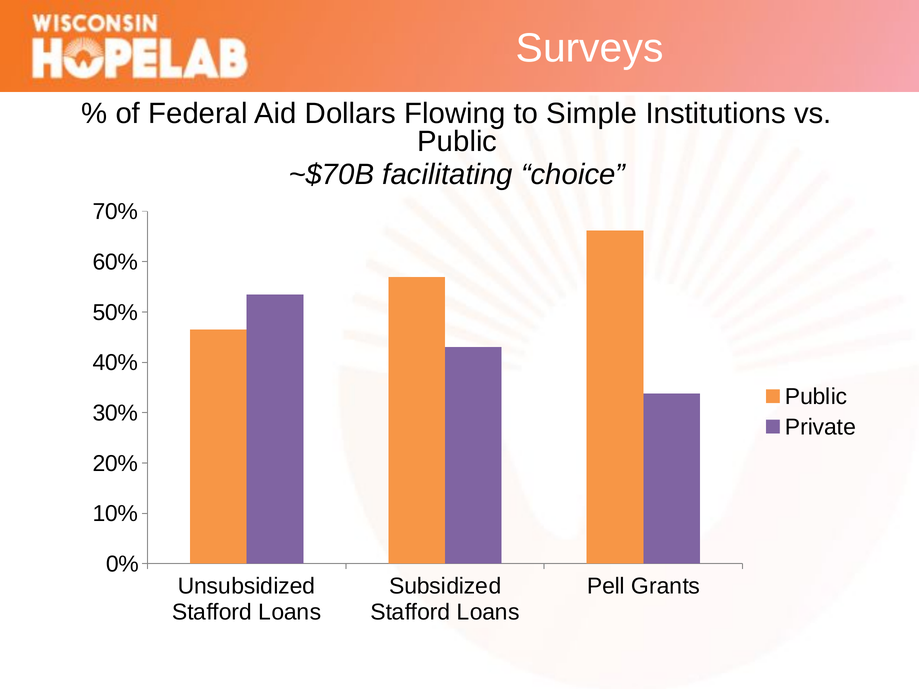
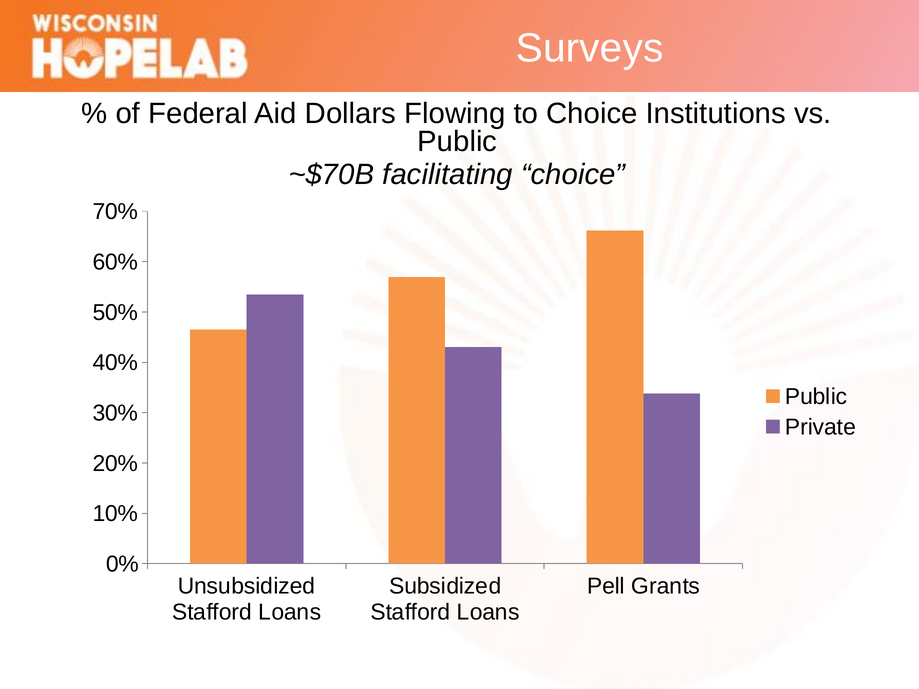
to Simple: Simple -> Choice
